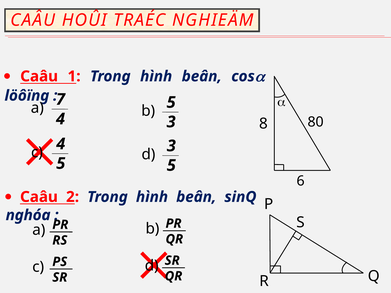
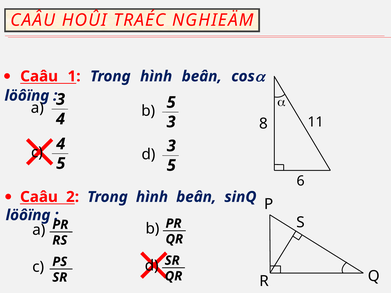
a 7: 7 -> 3
80: 80 -> 11
nghóa at (28, 215): nghóa -> löôïng
